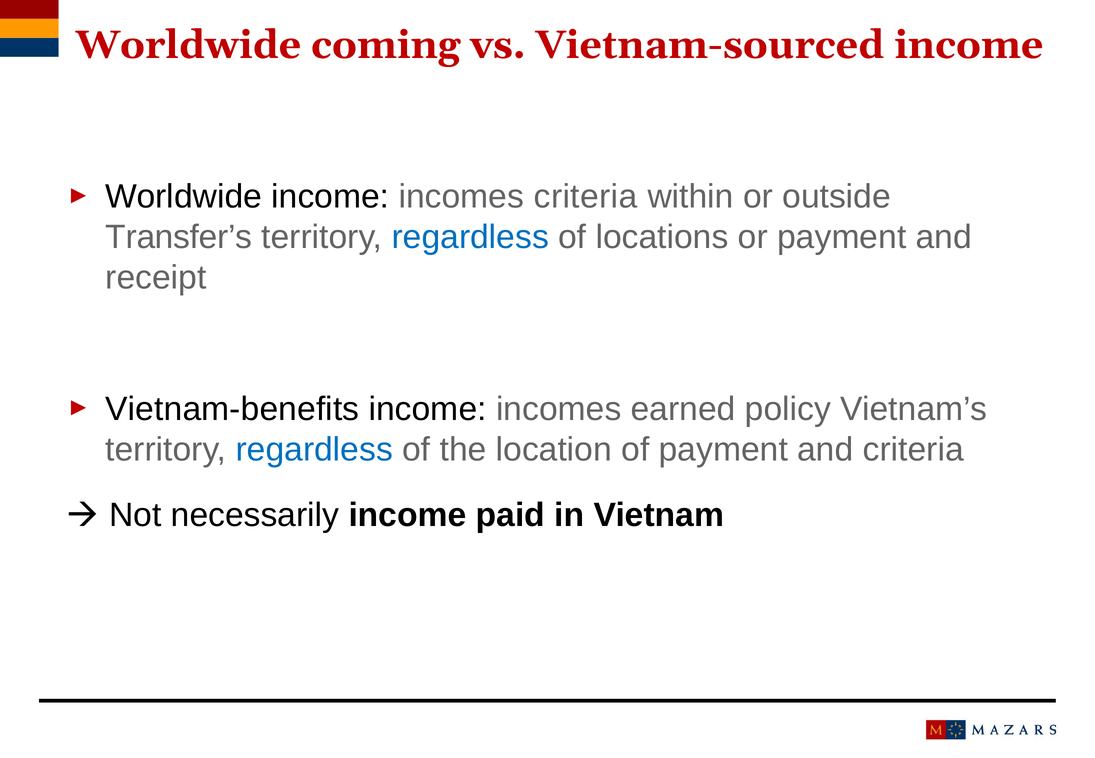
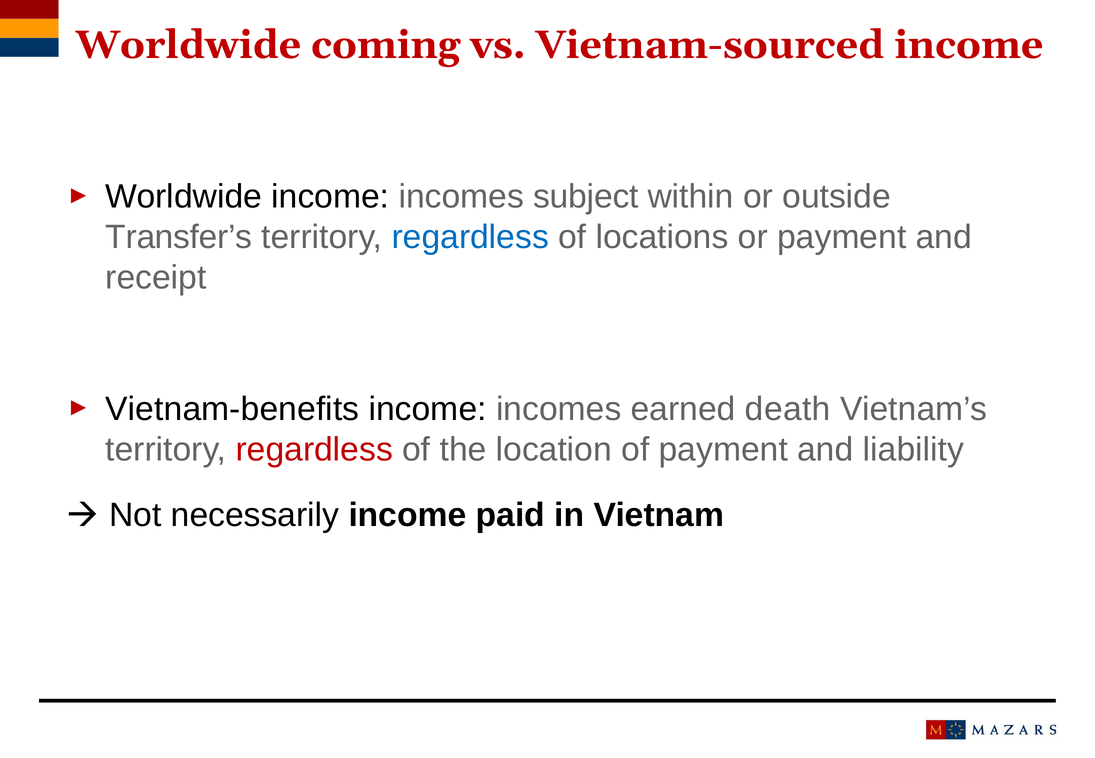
incomes criteria: criteria -> subject
policy: policy -> death
regardless at (314, 450) colour: blue -> red
and criteria: criteria -> liability
